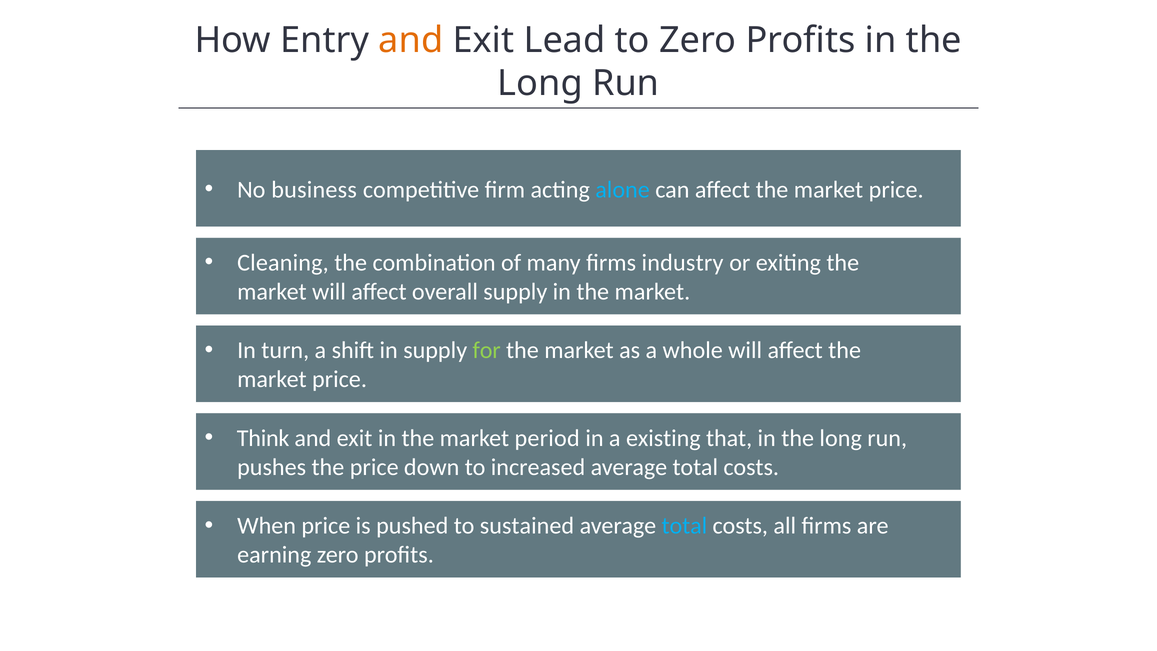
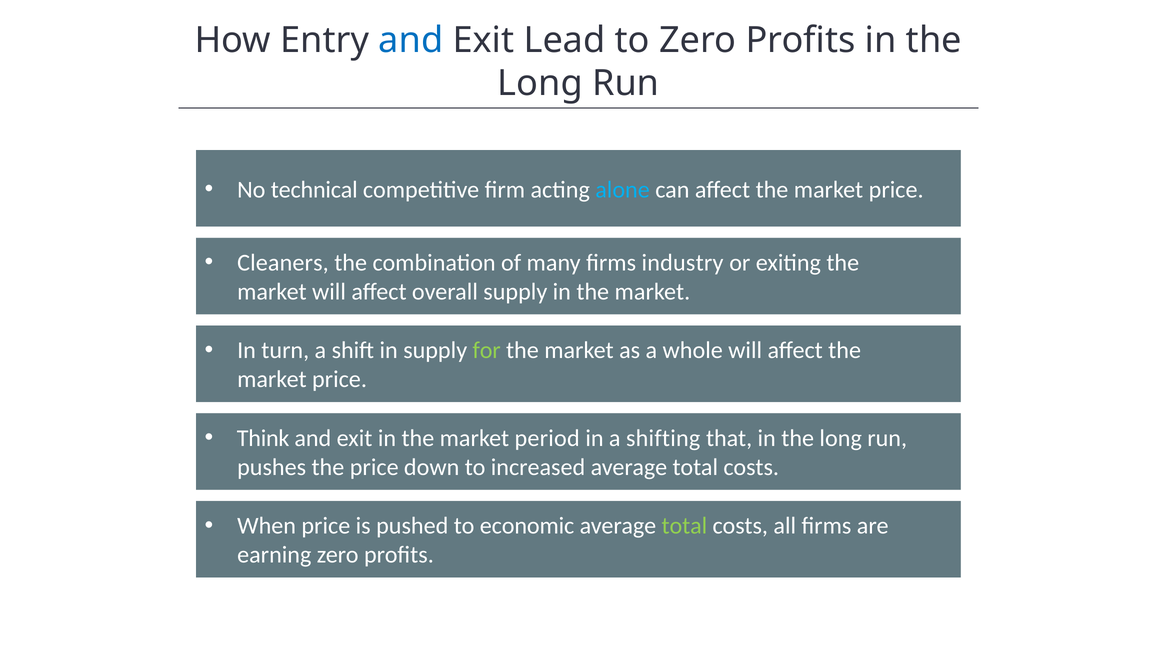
and at (411, 40) colour: orange -> blue
business: business -> technical
Cleaning: Cleaning -> Cleaners
existing: existing -> shifting
sustained: sustained -> economic
total at (684, 526) colour: light blue -> light green
